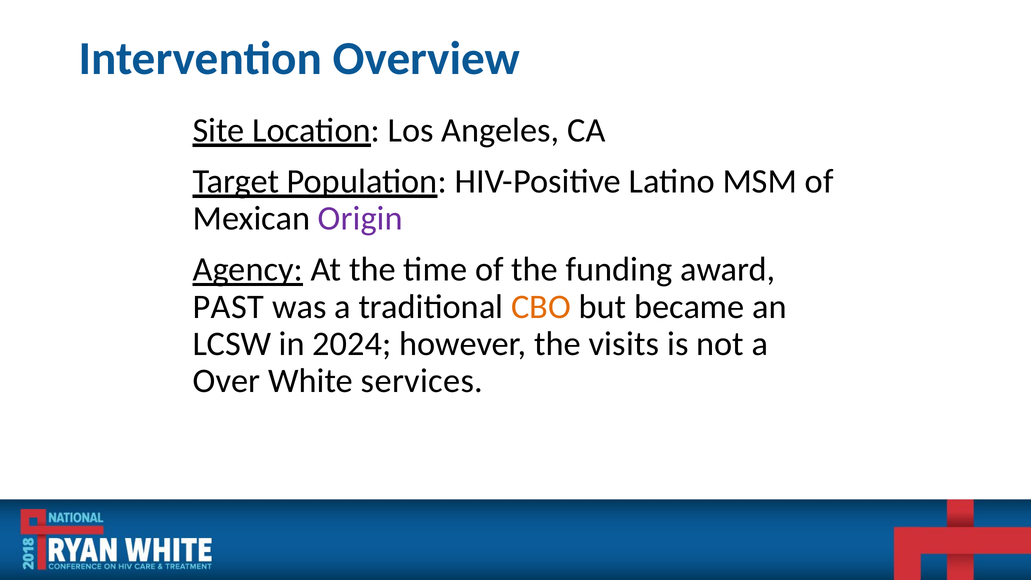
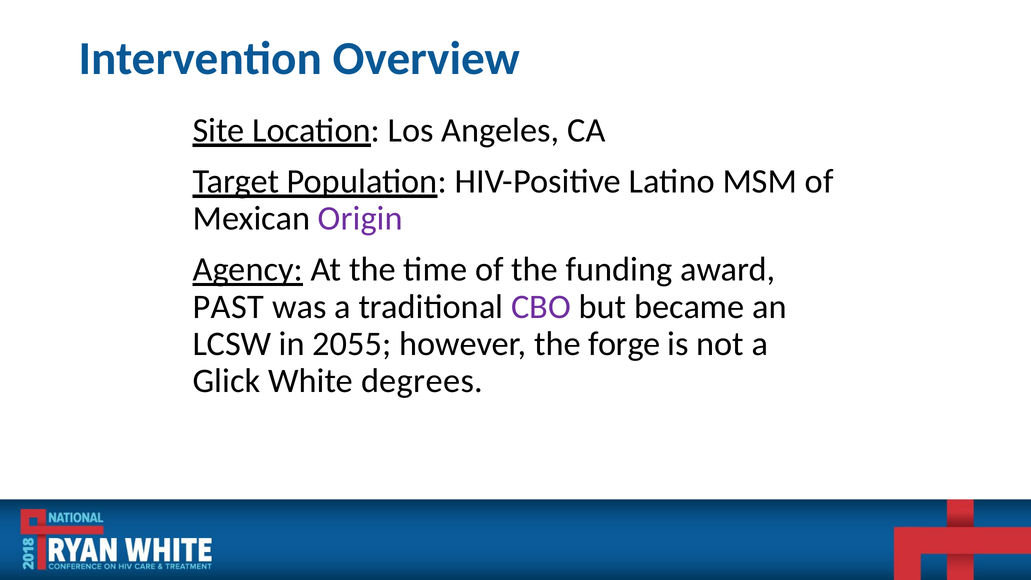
CBO colour: orange -> purple
2024: 2024 -> 2055
visits: visits -> forge
Over: Over -> Glick
services: services -> degrees
